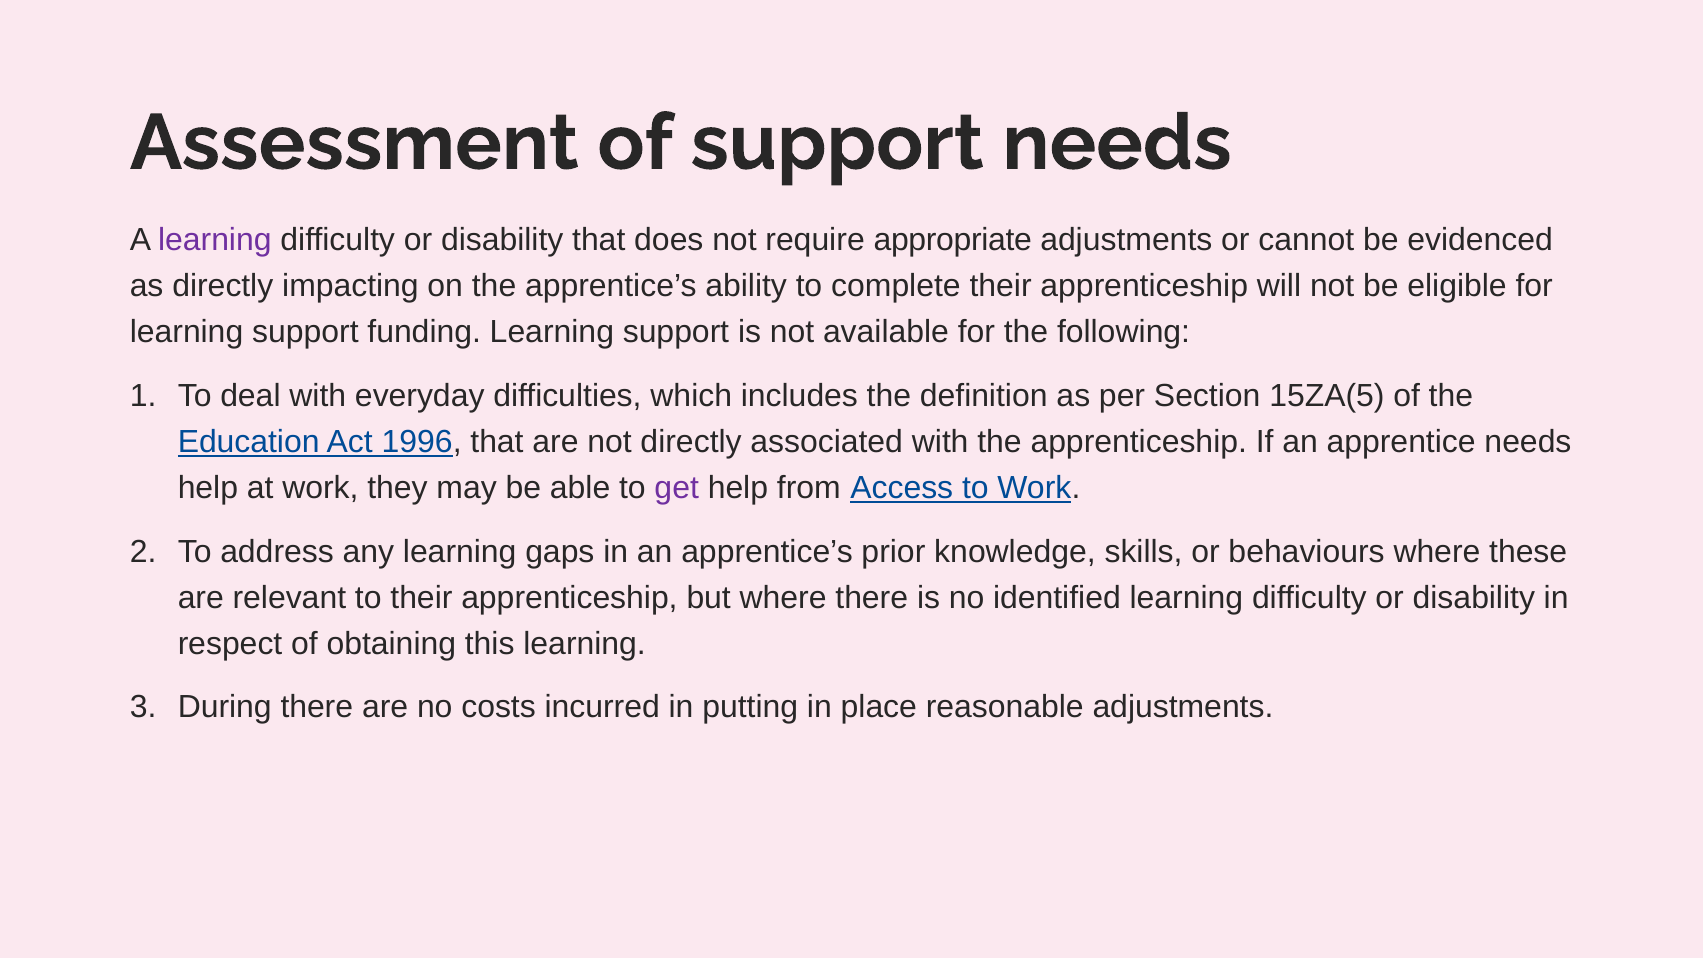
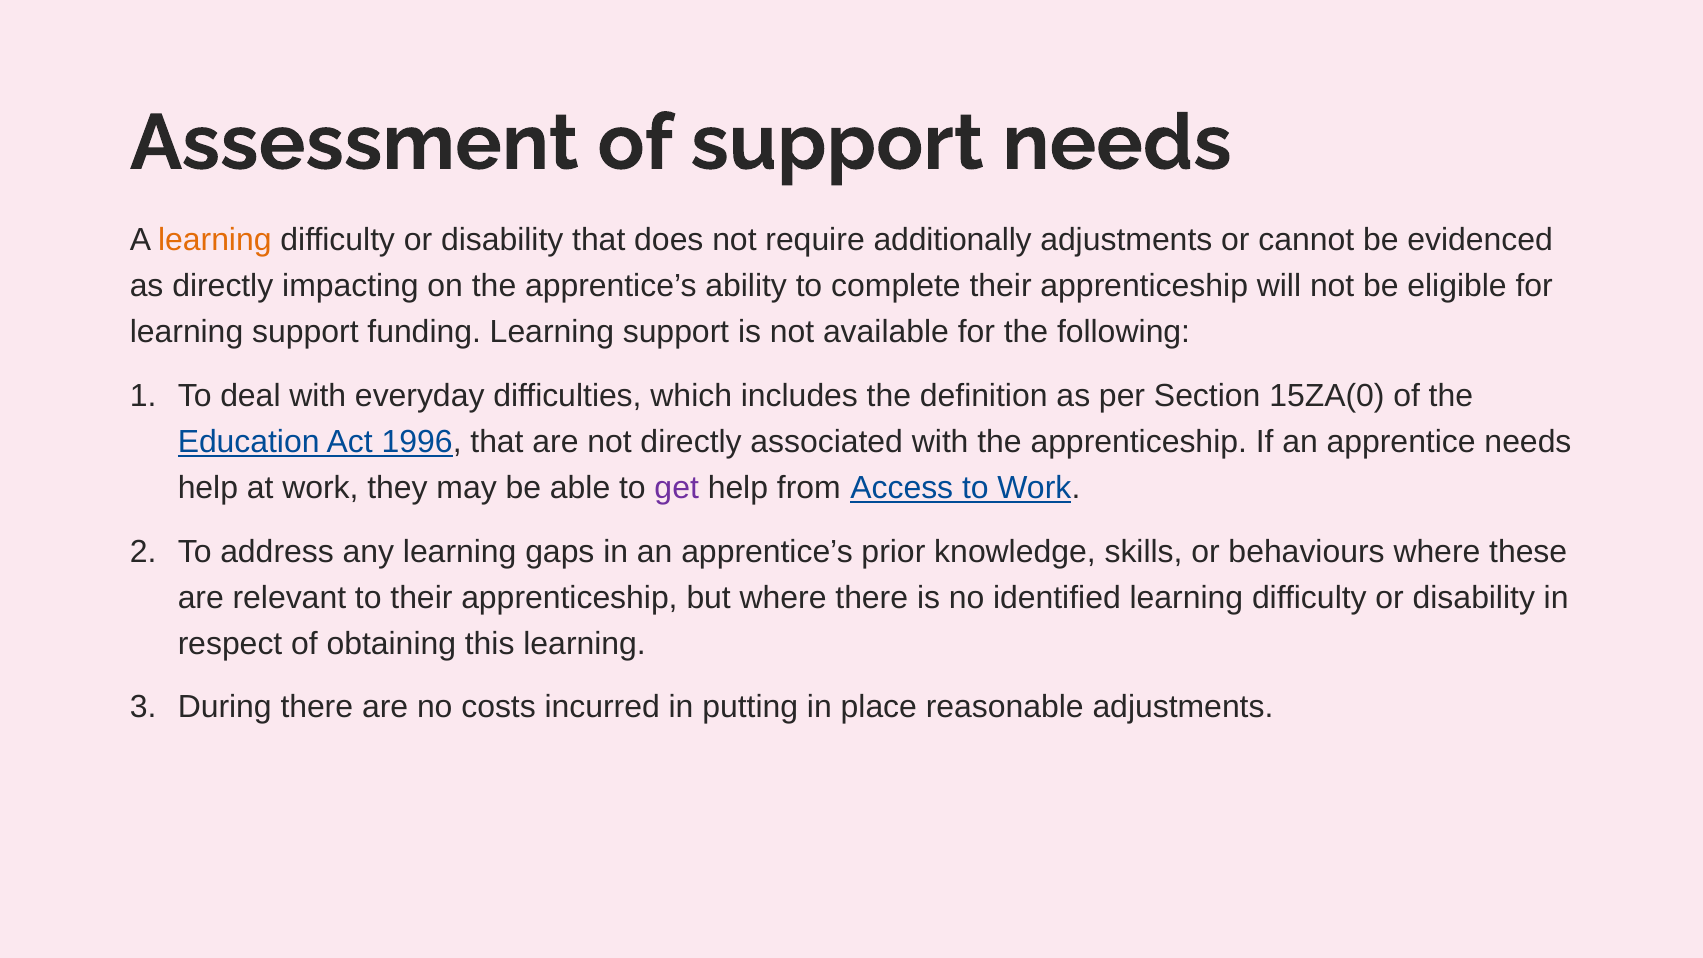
learning at (215, 240) colour: purple -> orange
appropriate: appropriate -> additionally
15ZA(5: 15ZA(5 -> 15ZA(0
